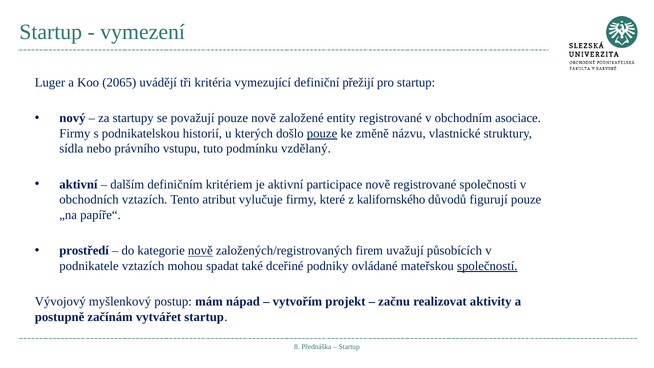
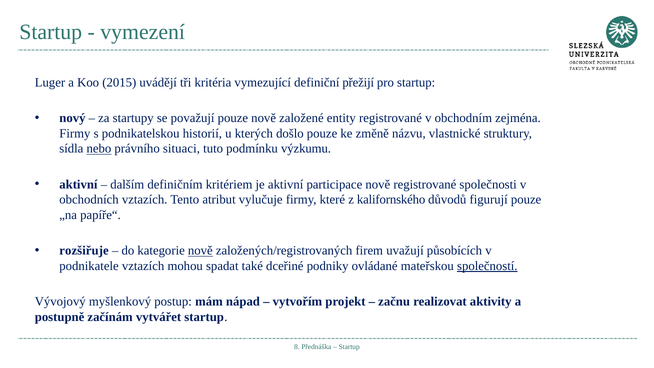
2065: 2065 -> 2015
asociace: asociace -> zejména
pouze at (322, 133) underline: present -> none
nebo underline: none -> present
vstupu: vstupu -> situaci
vzdělaný: vzdělaný -> výzkumu
prostředí: prostředí -> rozšiřuje
